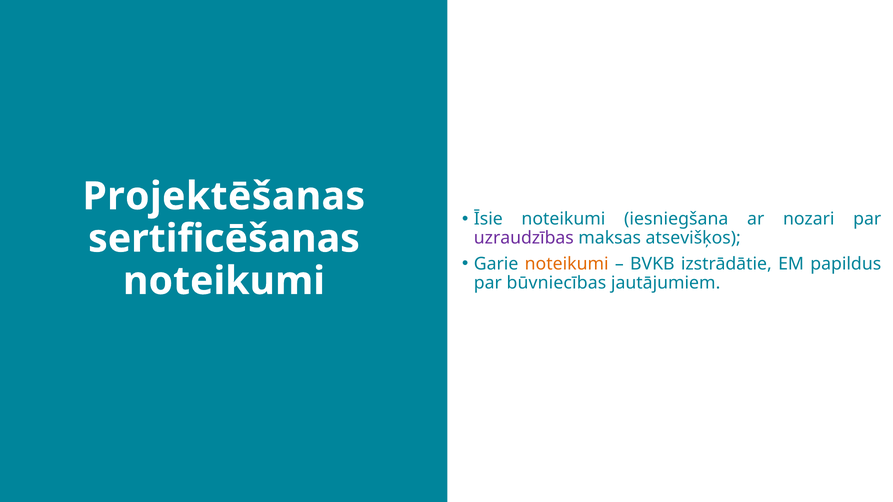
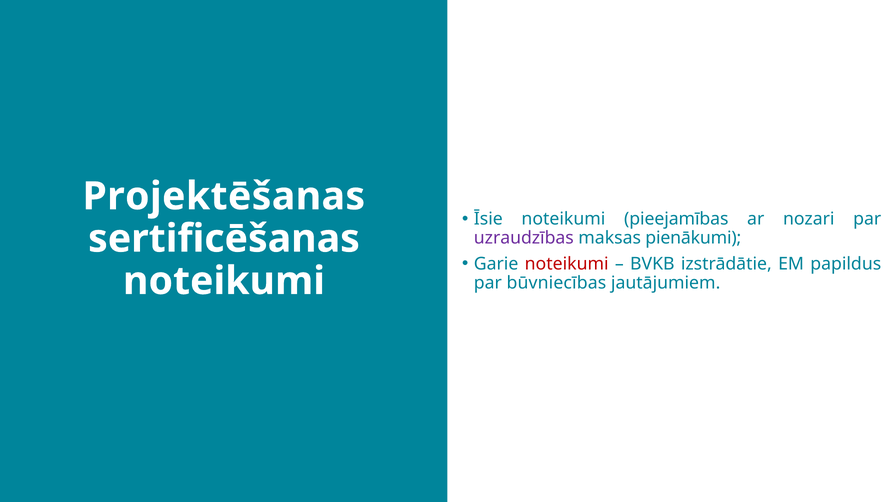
iesniegšana: iesniegšana -> pieejamības
atsevišķos: atsevišķos -> pienākumi
noteikumi at (567, 264) colour: orange -> red
